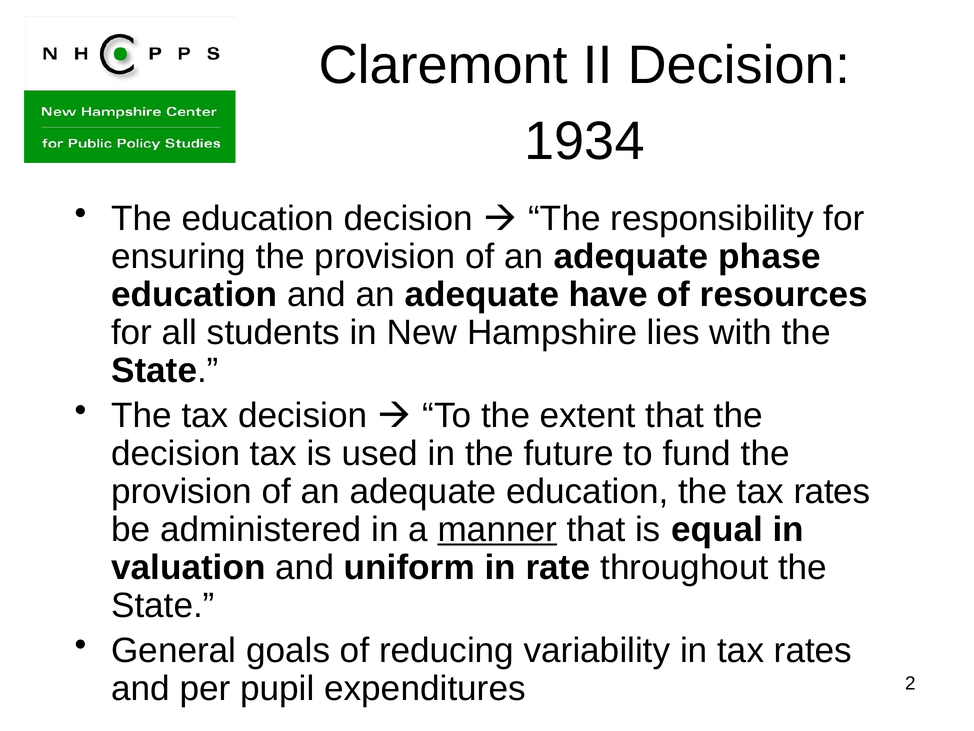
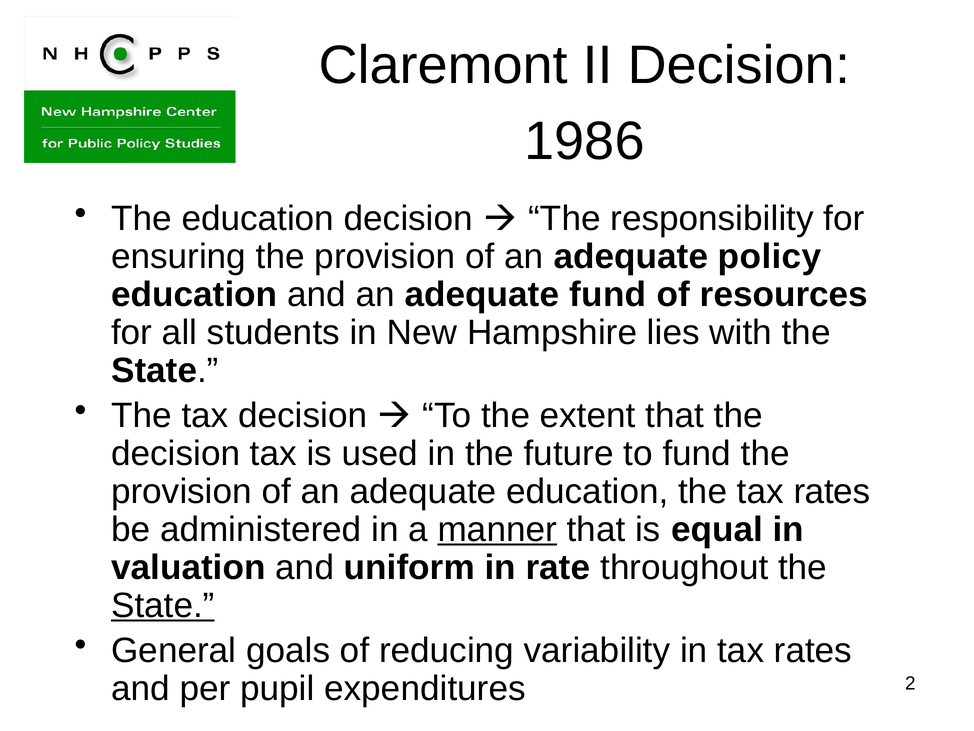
1934: 1934 -> 1986
phase: phase -> policy
adequate have: have -> fund
State at (163, 605) underline: none -> present
